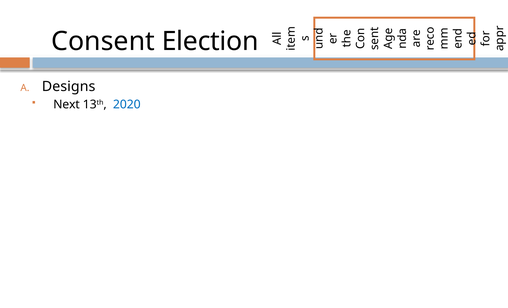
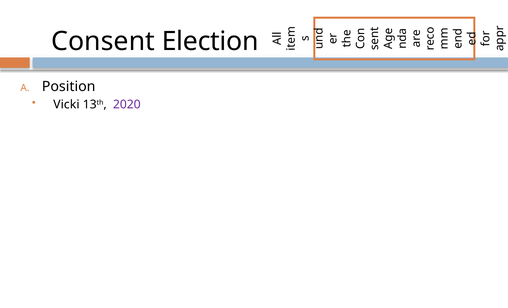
Designs: Designs -> Position
Next: Next -> Vicki
2020 colour: blue -> purple
